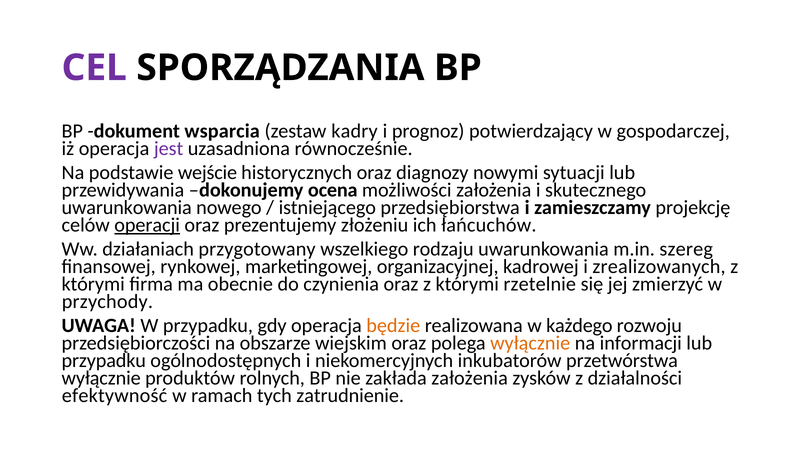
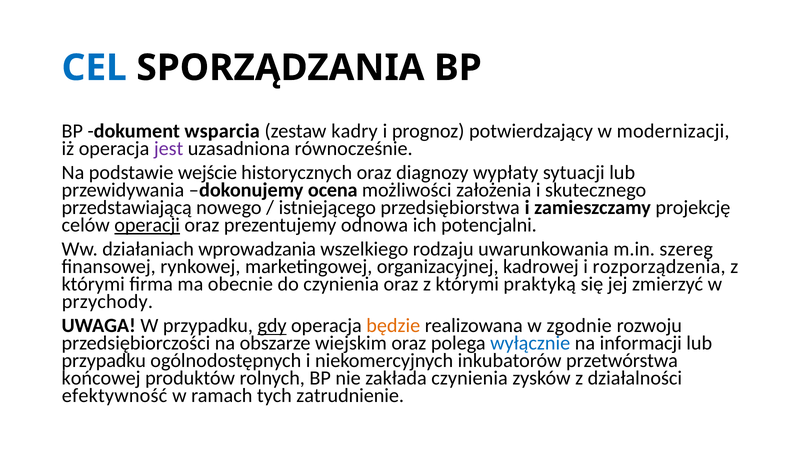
CEL colour: purple -> blue
gospodarczej: gospodarczej -> modernizacji
nowymi: nowymi -> wypłaty
uwarunkowania at (127, 208): uwarunkowania -> przedstawiającą
złożeniu: złożeniu -> odnowa
łańcuchów: łańcuchów -> potencjalni
przygotowany: przygotowany -> wprowadzania
zrealizowanych: zrealizowanych -> rozporządzenia
rzetelnie: rzetelnie -> praktyką
gdy underline: none -> present
każdego: każdego -> zgodnie
wyłącznie at (530, 344) colour: orange -> blue
wyłącznie at (101, 379): wyłącznie -> końcowej
zakłada założenia: założenia -> czynienia
